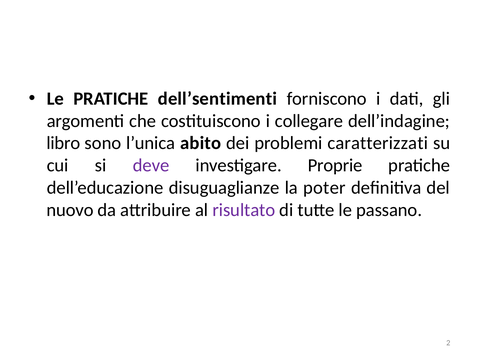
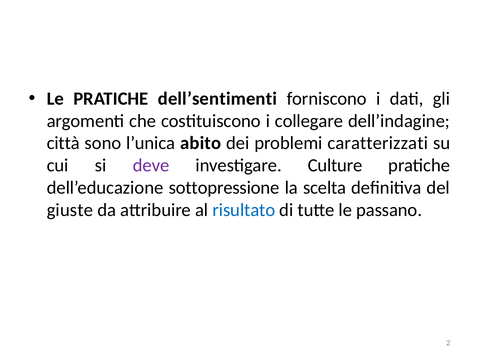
libro: libro -> città
Proprie: Proprie -> Culture
disuguaglianze: disuguaglianze -> sottopressione
poter: poter -> scelta
nuovo: nuovo -> giuste
risultato colour: purple -> blue
